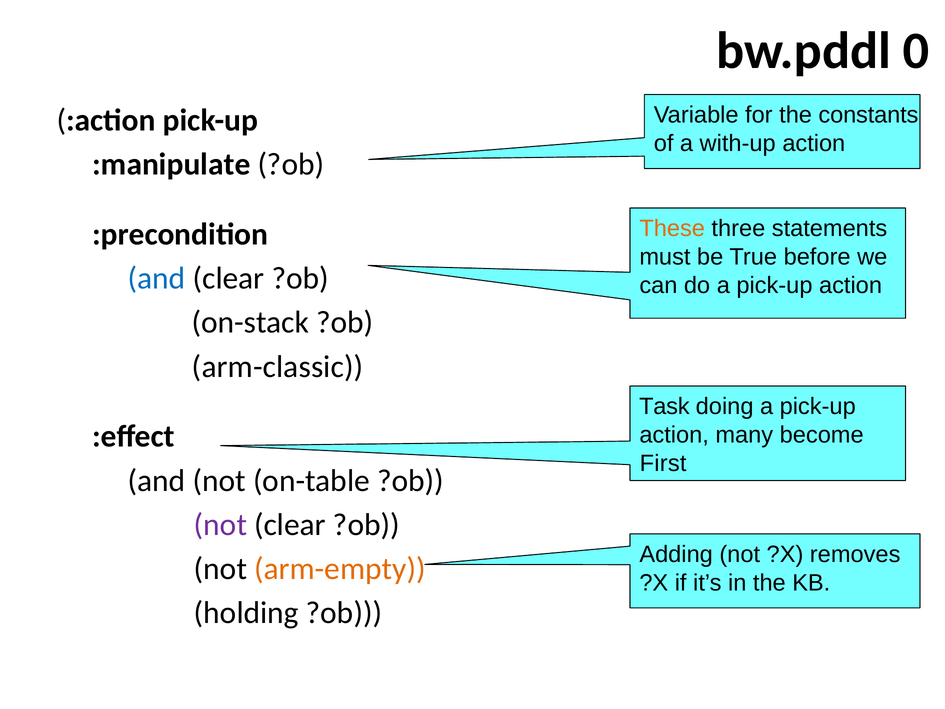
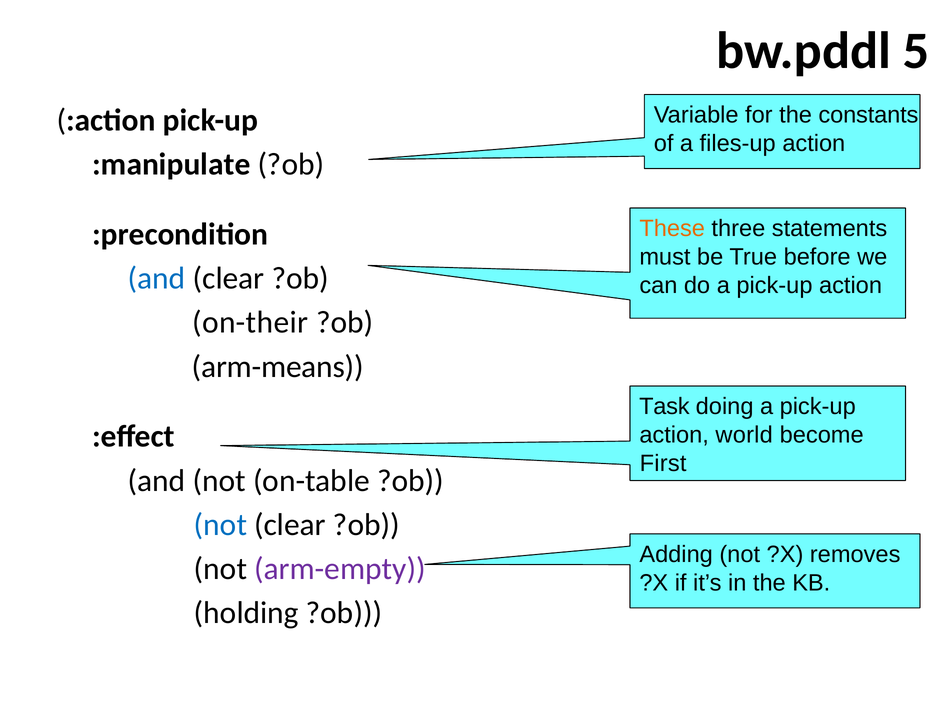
0: 0 -> 5
with-up: with-up -> files-up
on-stack: on-stack -> on-their
arm-classic: arm-classic -> arm-means
many: many -> world
not at (220, 525) colour: purple -> blue
arm-empty colour: orange -> purple
